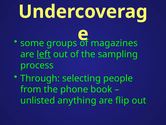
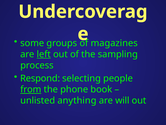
Through: Through -> Respond
from underline: none -> present
flip: flip -> will
